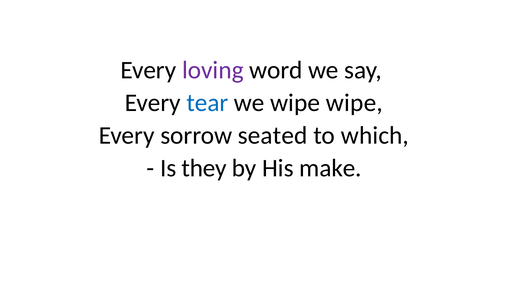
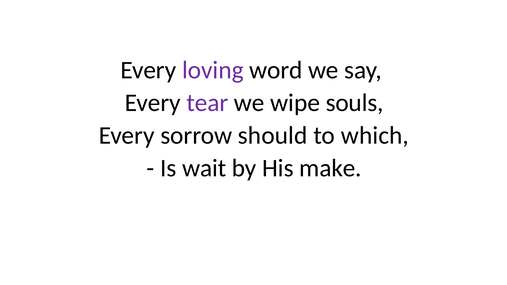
tear colour: blue -> purple
wipe wipe: wipe -> souls
seated: seated -> should
they: they -> wait
